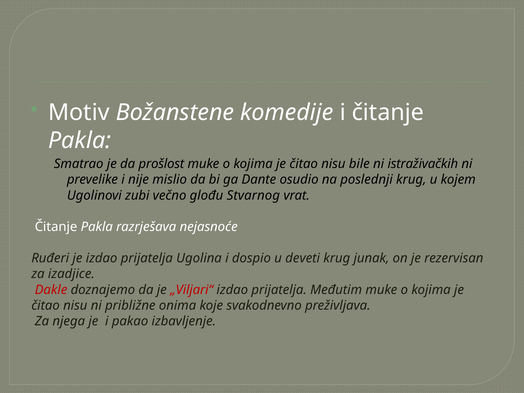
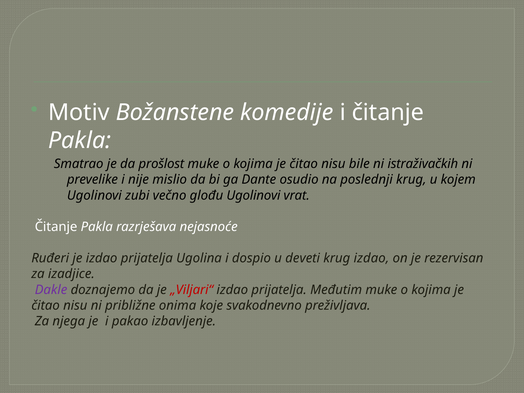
glođu Stvarnog: Stvarnog -> Ugolinovi
krug junak: junak -> izdao
Dakle colour: red -> purple
